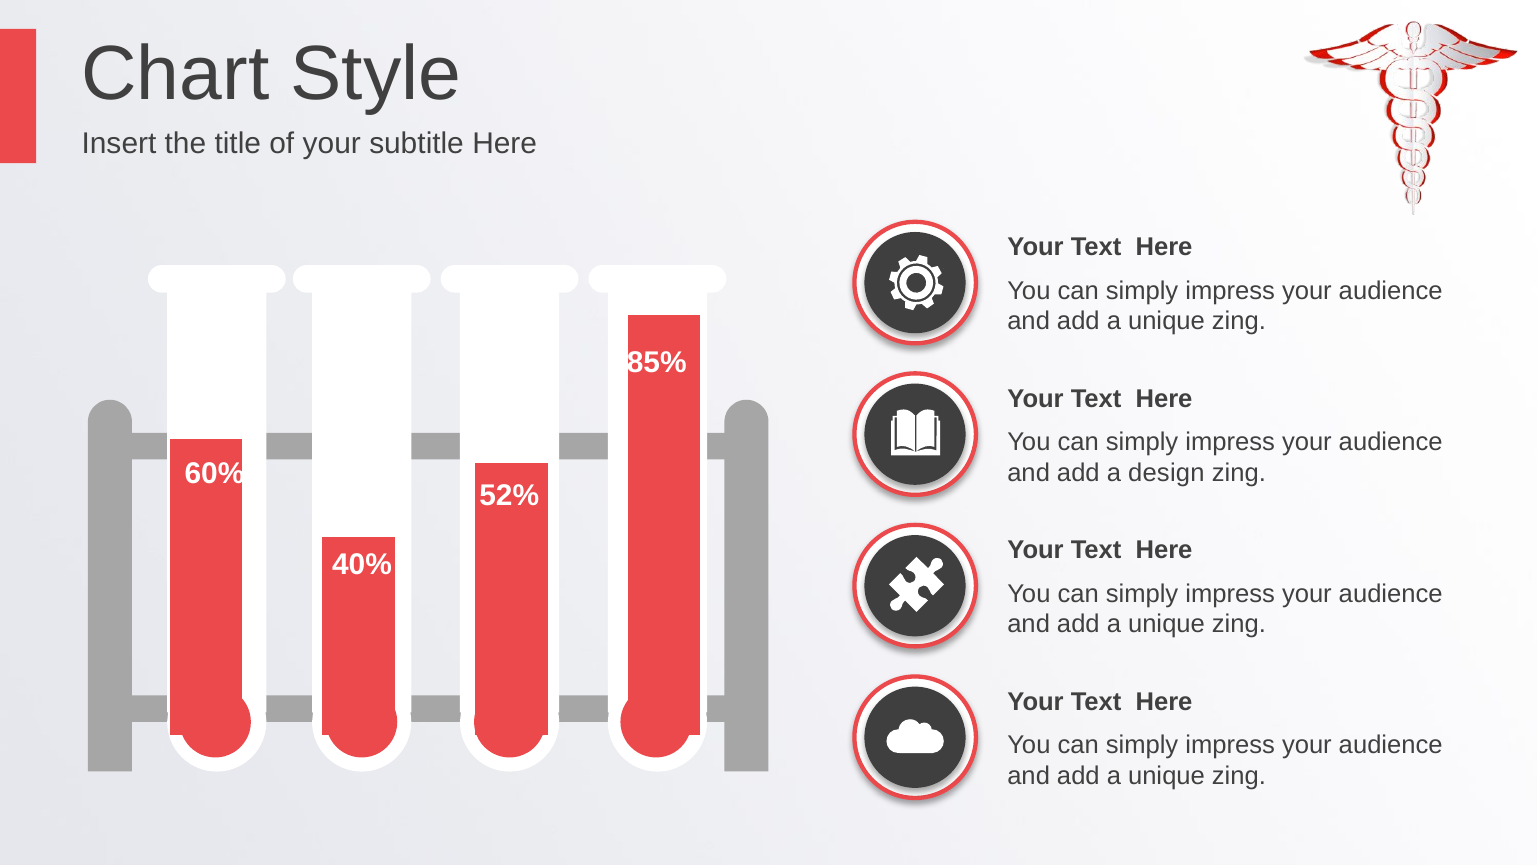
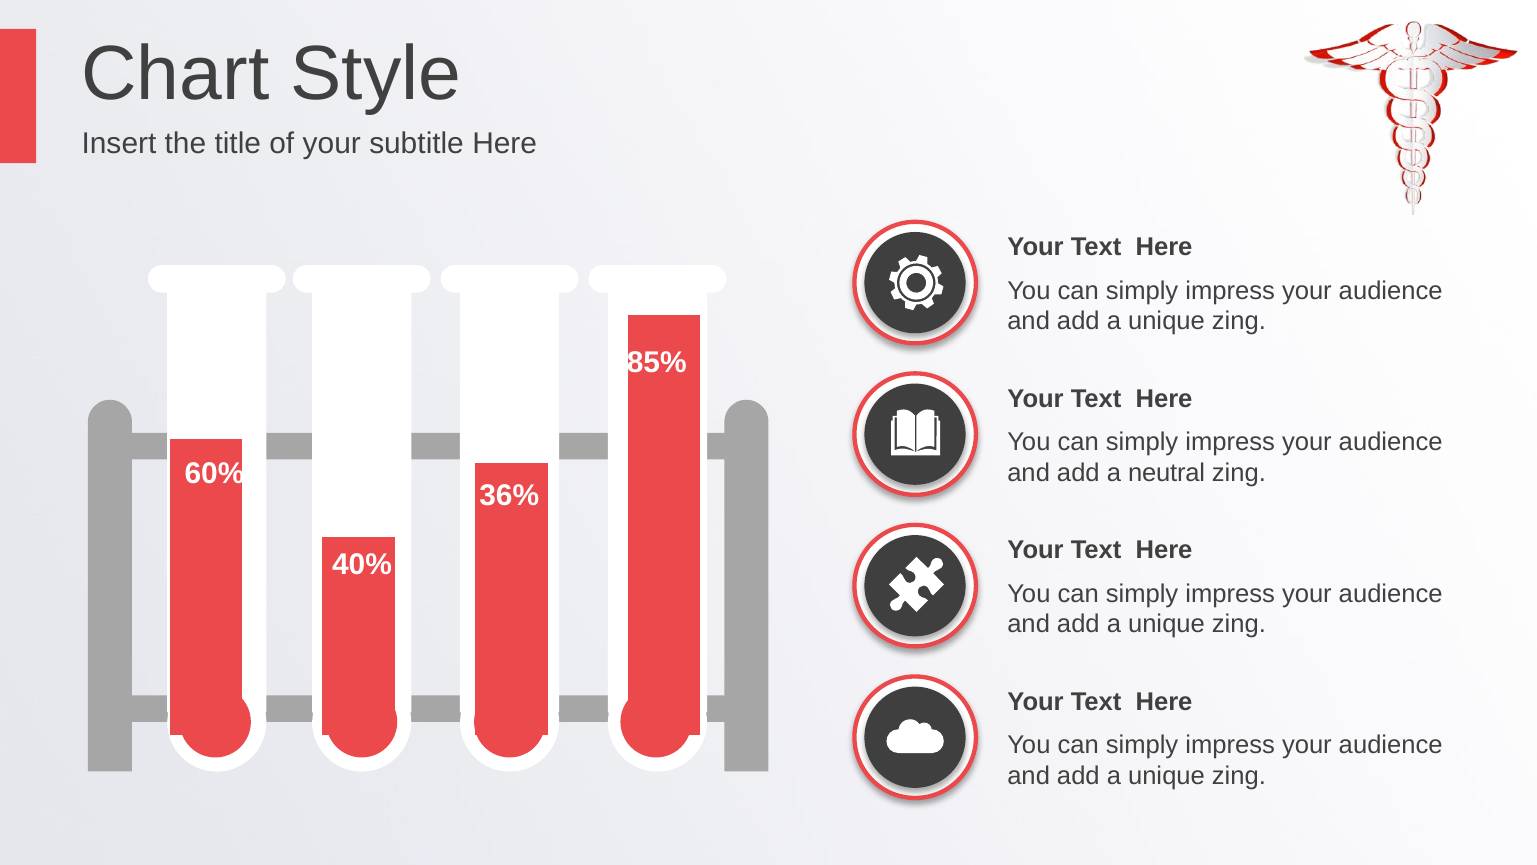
design: design -> neutral
52%: 52% -> 36%
